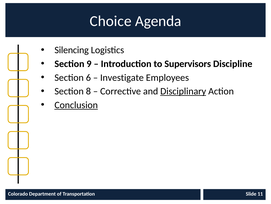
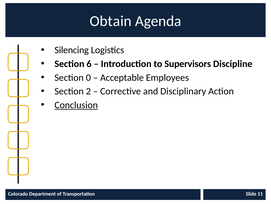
Choice: Choice -> Obtain
9: 9 -> 6
6: 6 -> 0
Investigate: Investigate -> Acceptable
8: 8 -> 2
Disciplinary underline: present -> none
